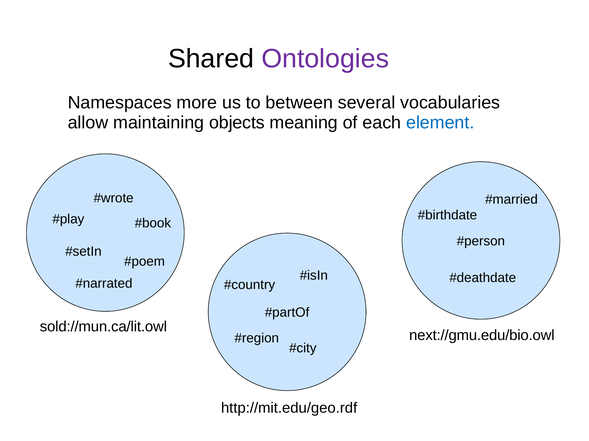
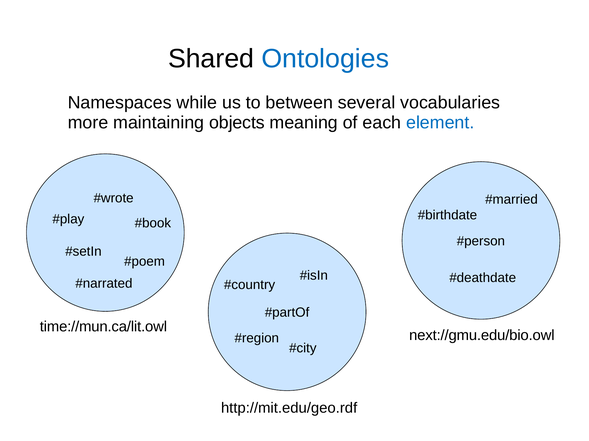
Ontologies colour: purple -> blue
more: more -> while
allow: allow -> more
sold://mun.ca/lit.owl: sold://mun.ca/lit.owl -> time://mun.ca/lit.owl
